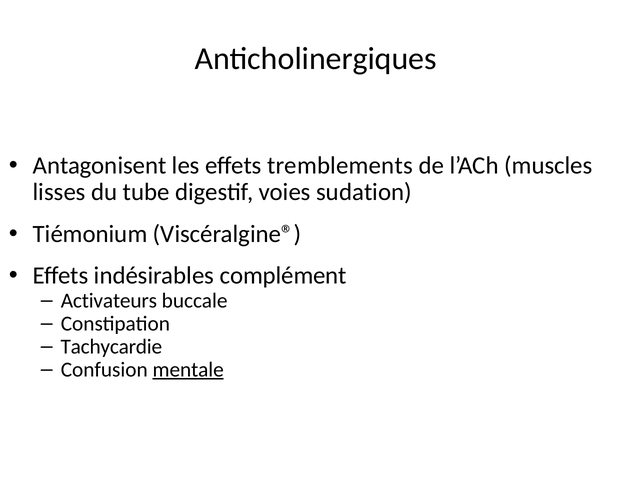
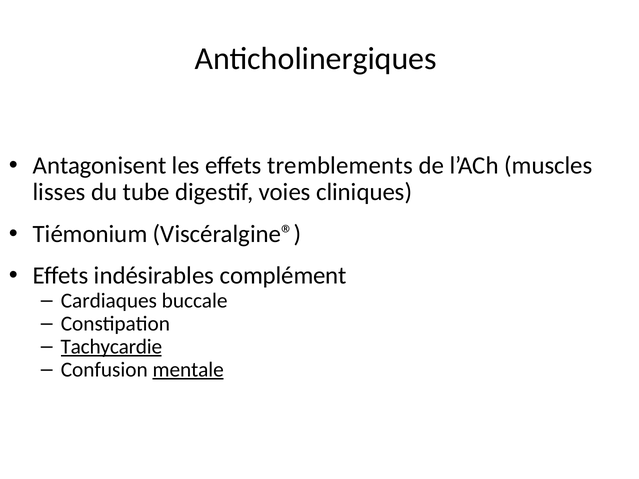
sudation: sudation -> cliniques
Activateurs: Activateurs -> Cardiaques
Tachycardie underline: none -> present
